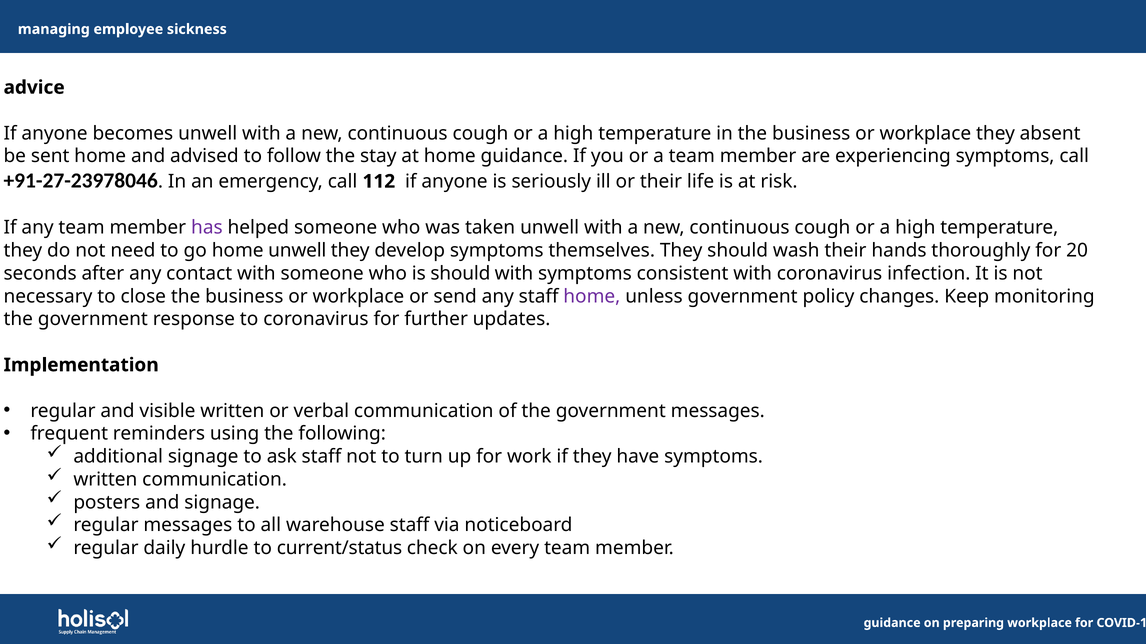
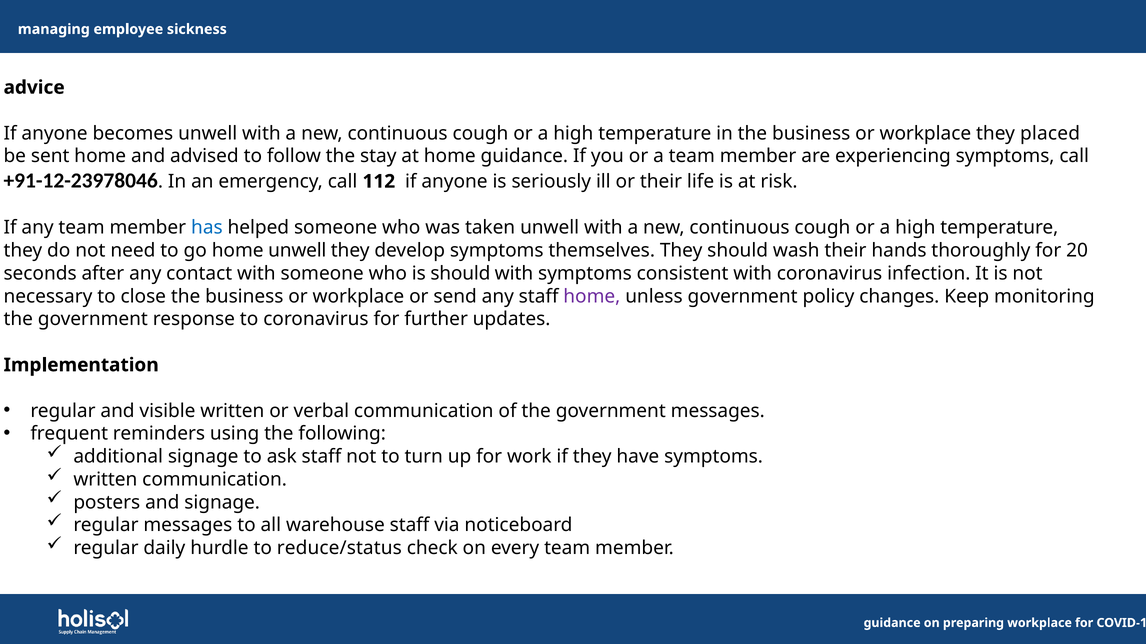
absent: absent -> placed
+91-27-23978046: +91-27-23978046 -> +91-12-23978046
has colour: purple -> blue
current/status: current/status -> reduce/status
